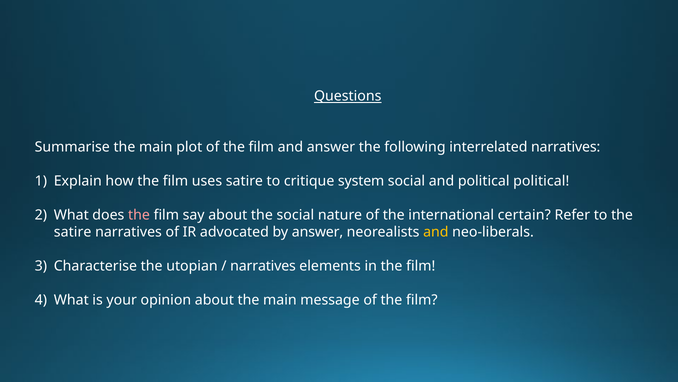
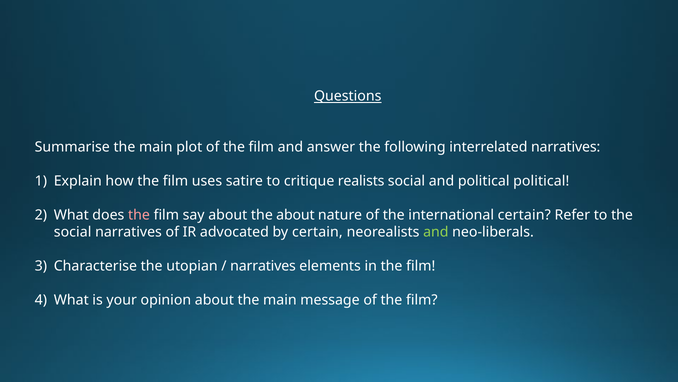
system: system -> realists
the social: social -> about
satire at (73, 232): satire -> social
by answer: answer -> certain
and at (436, 232) colour: yellow -> light green
